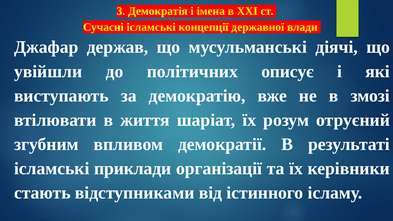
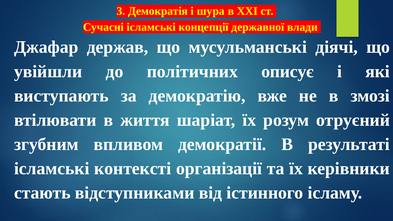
імена: імена -> шура
приклади: приклади -> контексті
